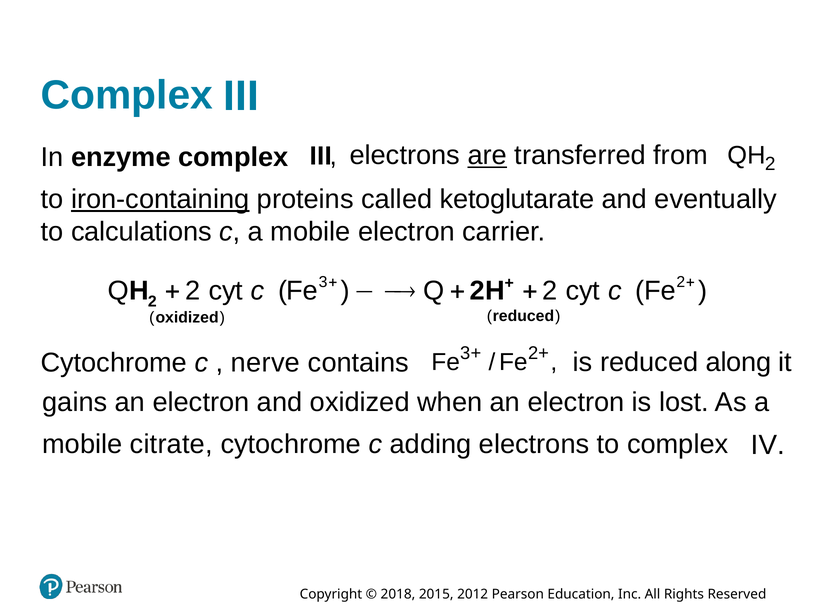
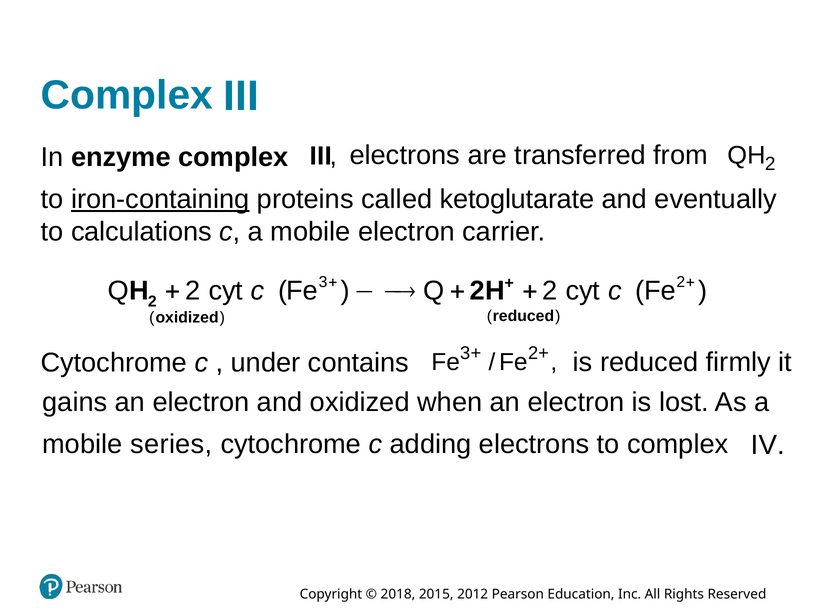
are underline: present -> none
nerve: nerve -> under
along: along -> firmly
citrate: citrate -> series
